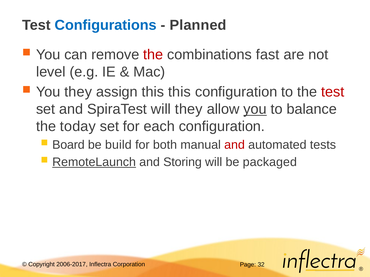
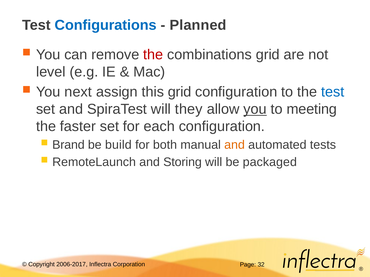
combinations fast: fast -> grid
You they: they -> next
this this: this -> grid
test at (333, 92) colour: red -> blue
balance: balance -> meeting
today: today -> faster
Board: Board -> Brand
and at (235, 145) colour: red -> orange
RemoteLaunch underline: present -> none
